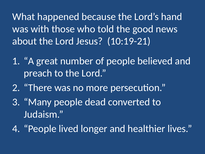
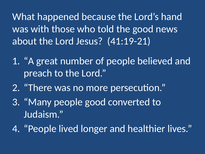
10:19-21: 10:19-21 -> 41:19-21
people dead: dead -> good
